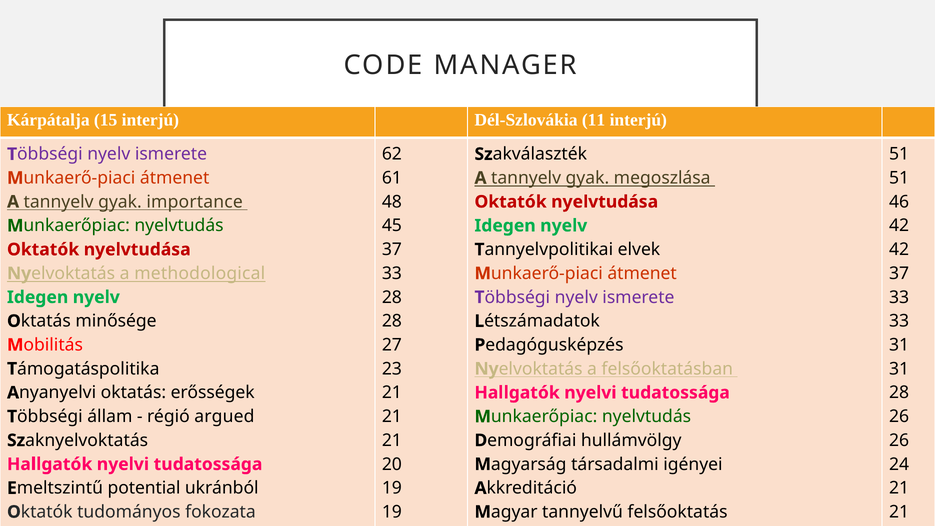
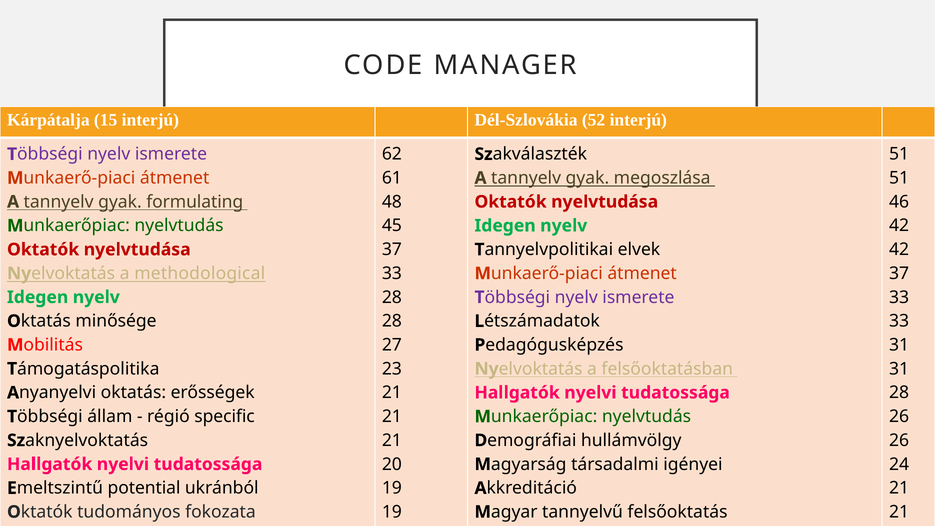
11: 11 -> 52
importance: importance -> formulating
argued: argued -> specific
